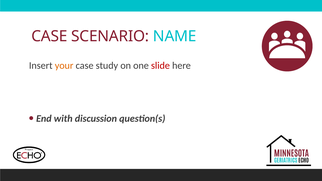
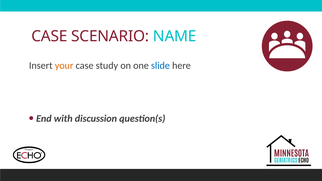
slide colour: red -> blue
